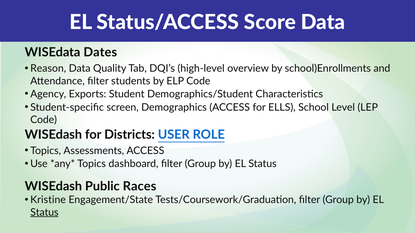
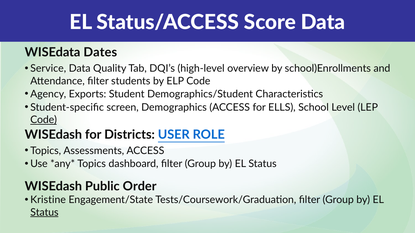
Reason: Reason -> Service
Code at (44, 120) underline: none -> present
Races: Races -> Order
